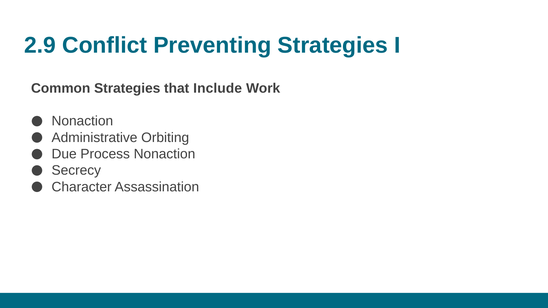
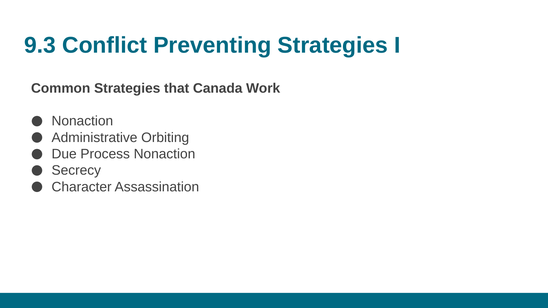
2.9: 2.9 -> 9.3
Include: Include -> Canada
